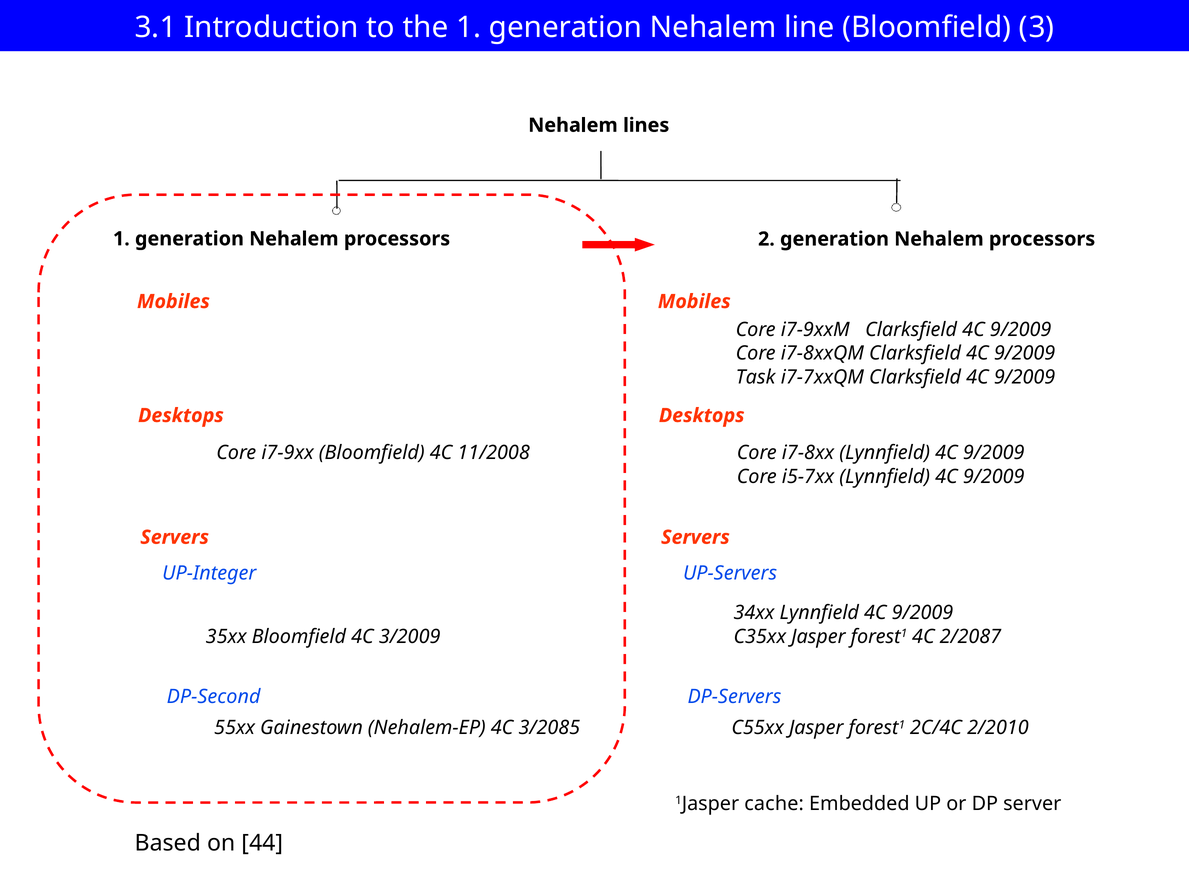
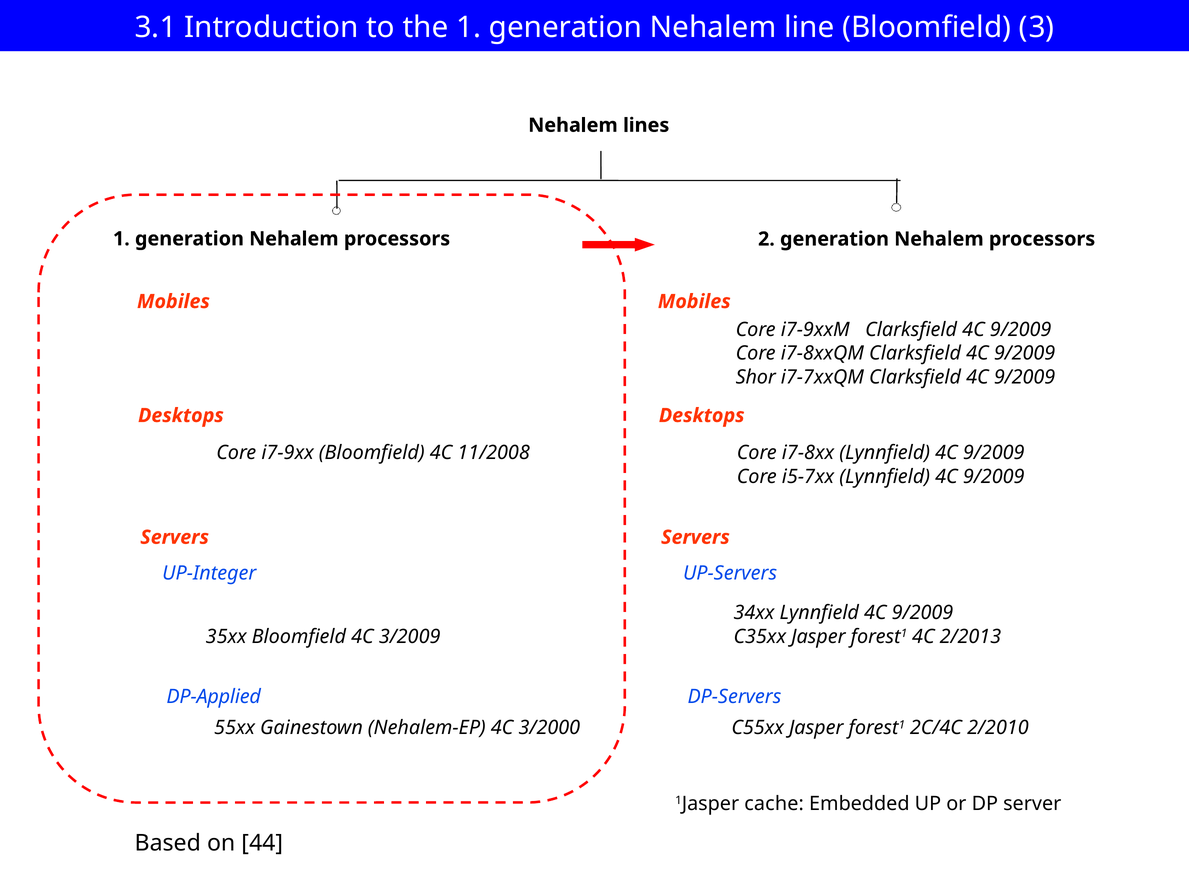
Task: Task -> Shor
2/2087: 2/2087 -> 2/2013
DP-Second: DP-Second -> DP-Applied
3/2085: 3/2085 -> 3/2000
